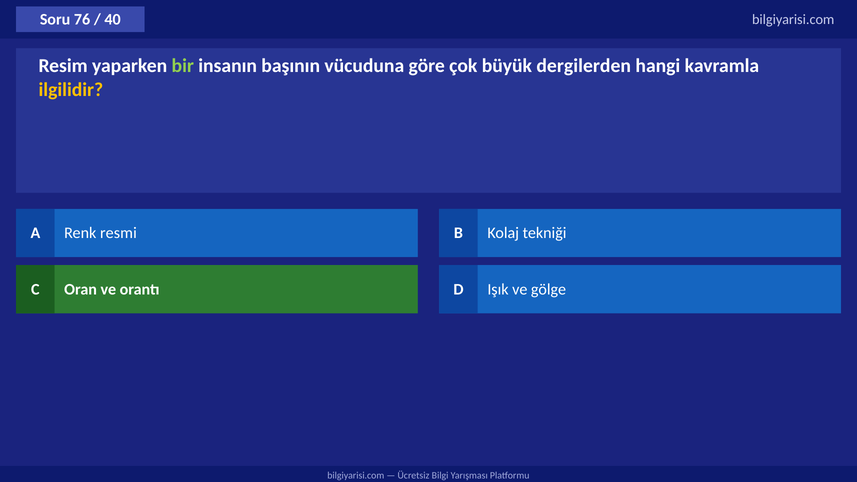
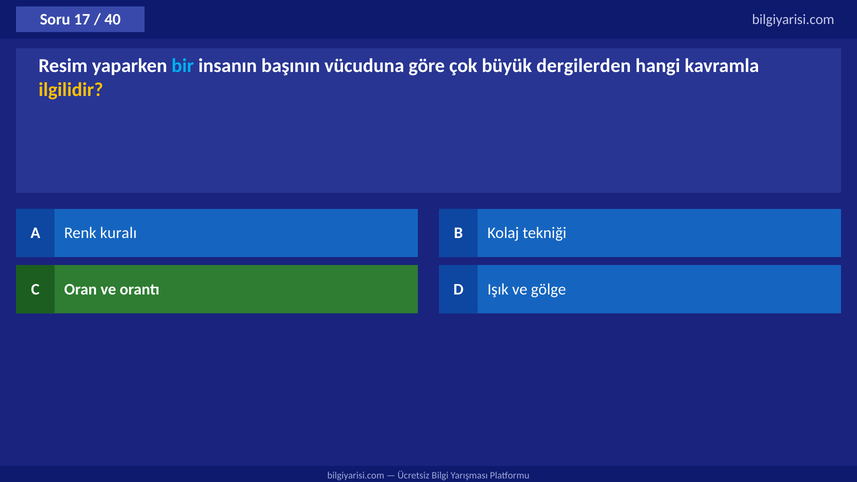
76: 76 -> 17
bir colour: light green -> light blue
resmi: resmi -> kuralı
